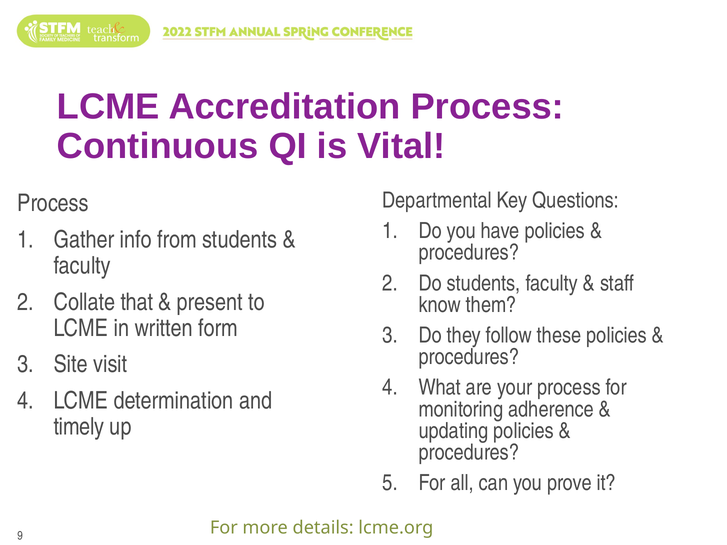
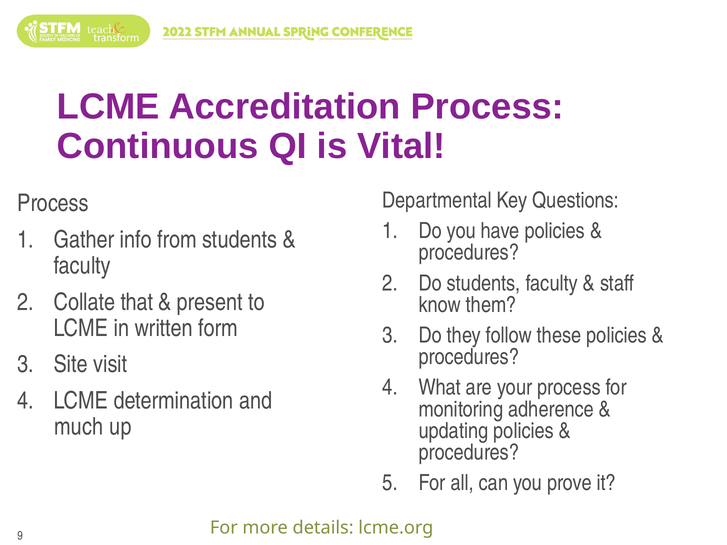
timely: timely -> much
